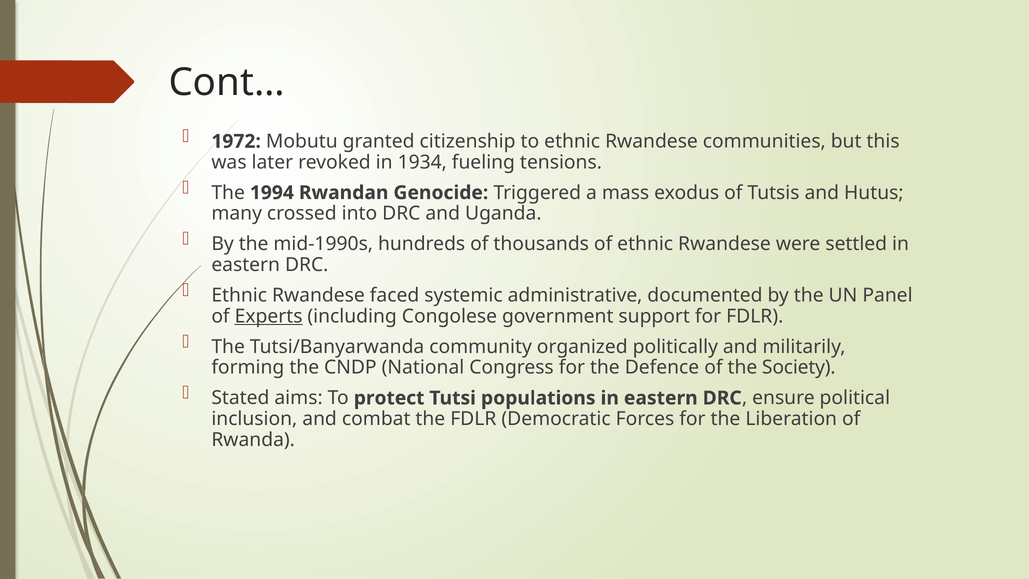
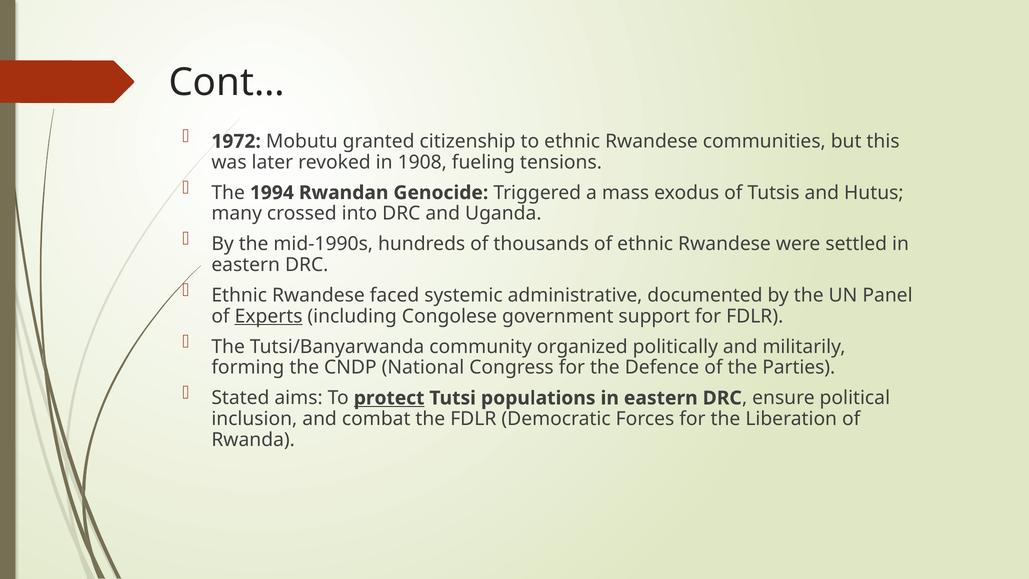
1934: 1934 -> 1908
Society: Society -> Parties
protect underline: none -> present
